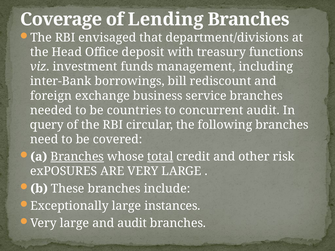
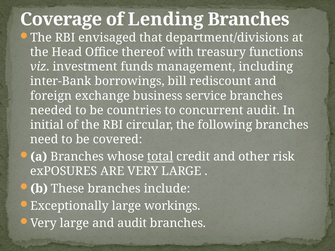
deposit: deposit -> thereof
query: query -> initial
Branches at (77, 157) underline: present -> none
instances: instances -> workings
